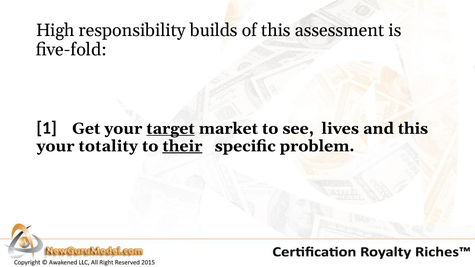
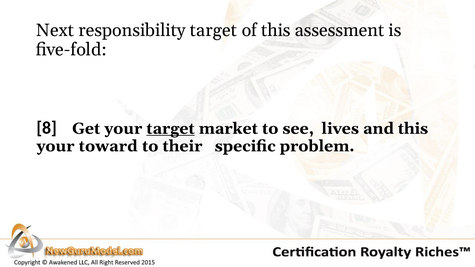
High: High -> Next
responsibility builds: builds -> target
1: 1 -> 8
totality: totality -> toward
their underline: present -> none
